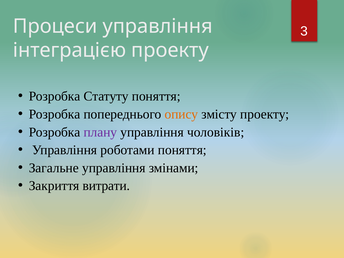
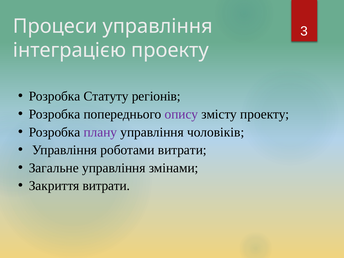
Статуту поняття: поняття -> регіонів
опису colour: orange -> purple
роботами поняття: поняття -> витрати
